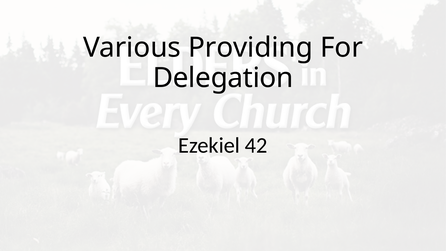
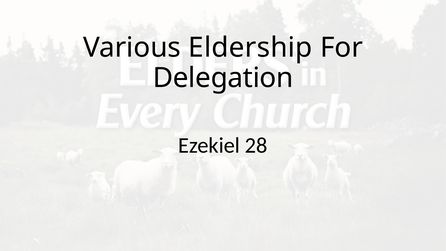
Providing: Providing -> Eldership
42: 42 -> 28
